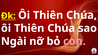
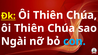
con colour: pink -> light blue
